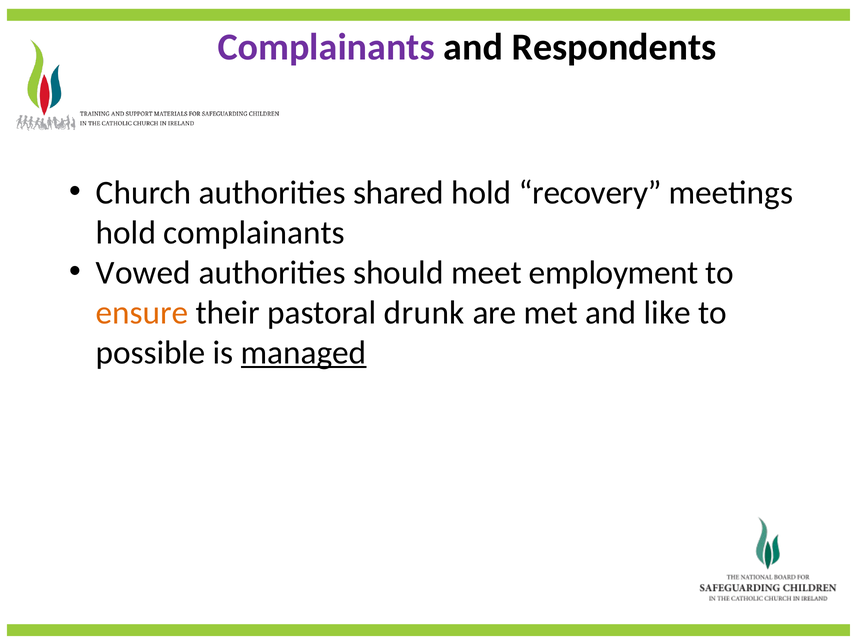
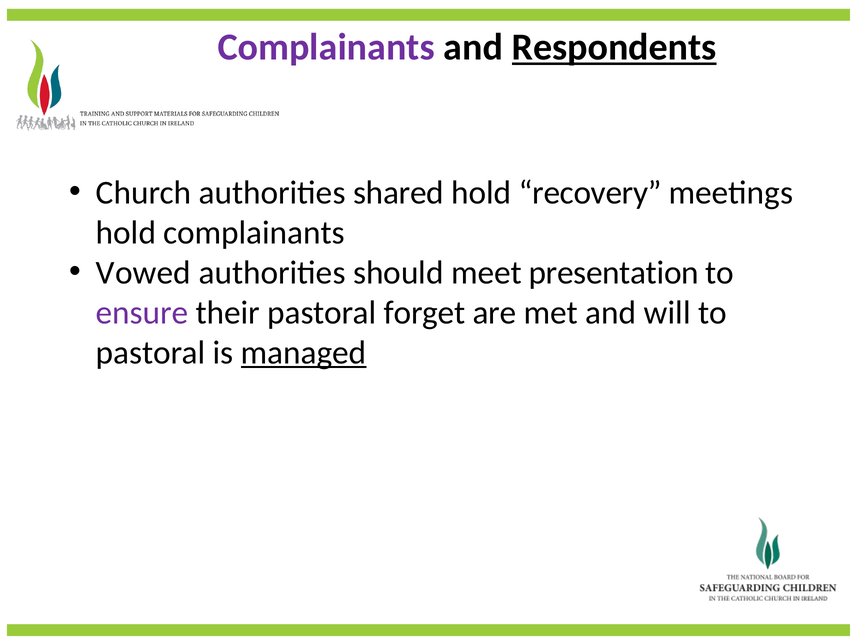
Respondents underline: none -> present
employment: employment -> presentation
ensure colour: orange -> purple
drunk: drunk -> forget
like: like -> will
possible at (151, 353): possible -> pastoral
